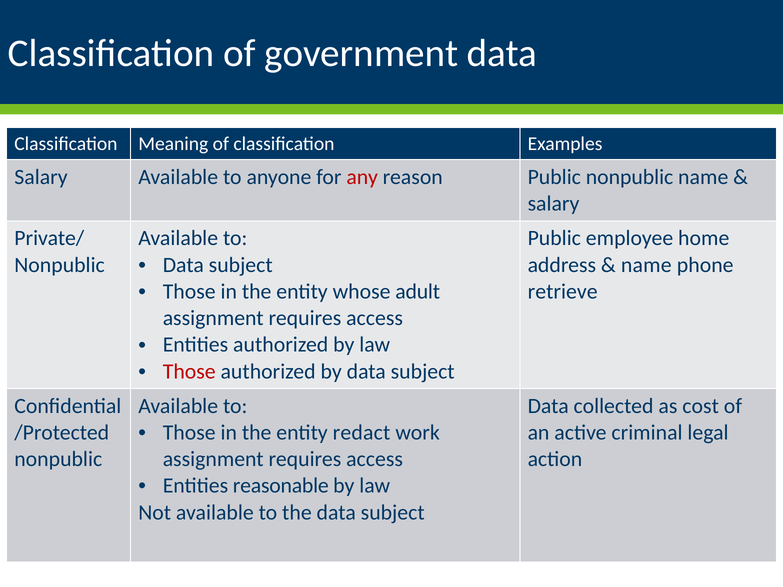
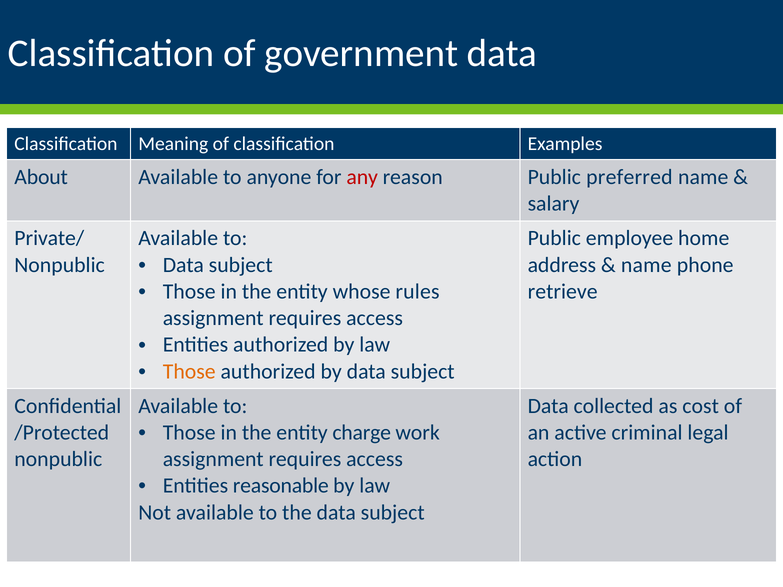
Salary at (41, 177): Salary -> About
Public nonpublic: nonpublic -> preferred
adult: adult -> rules
Those at (189, 372) colour: red -> orange
redact: redact -> charge
